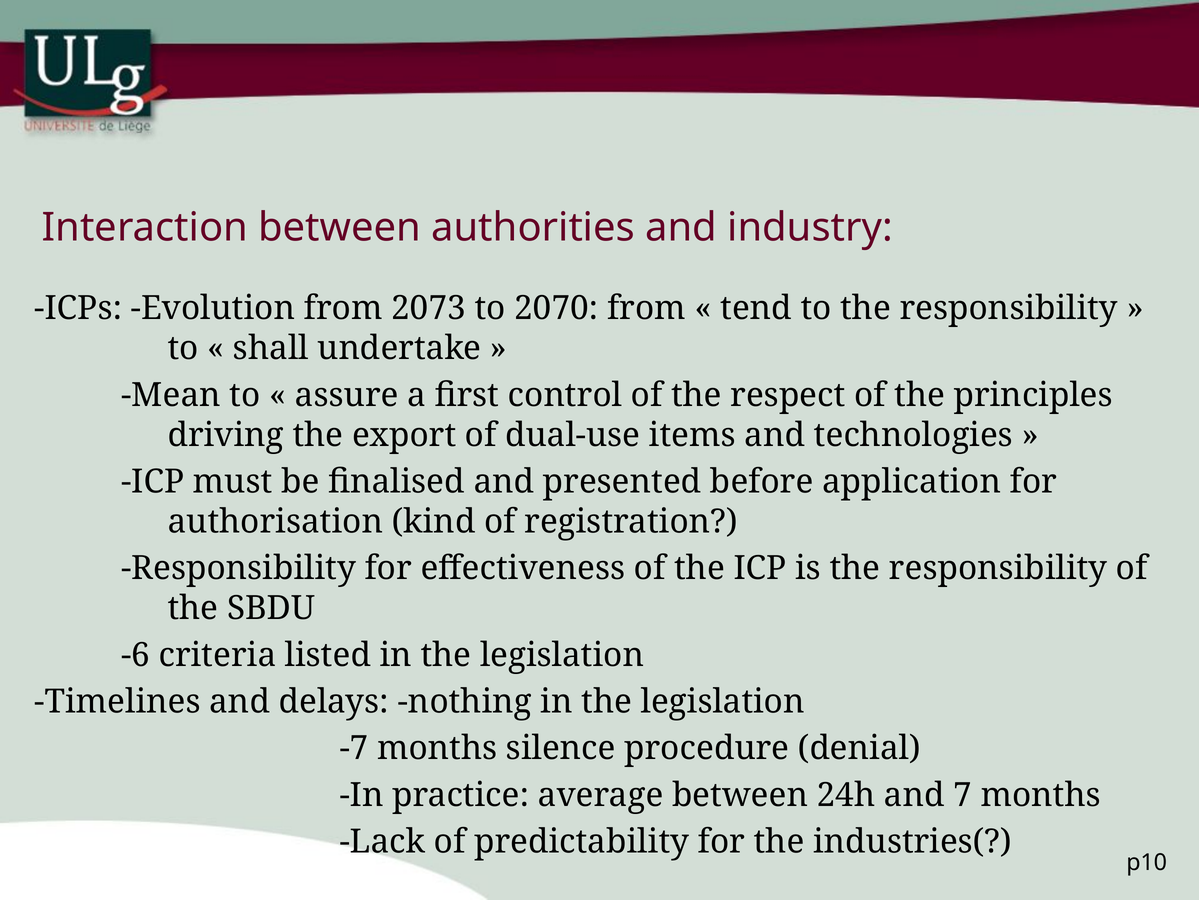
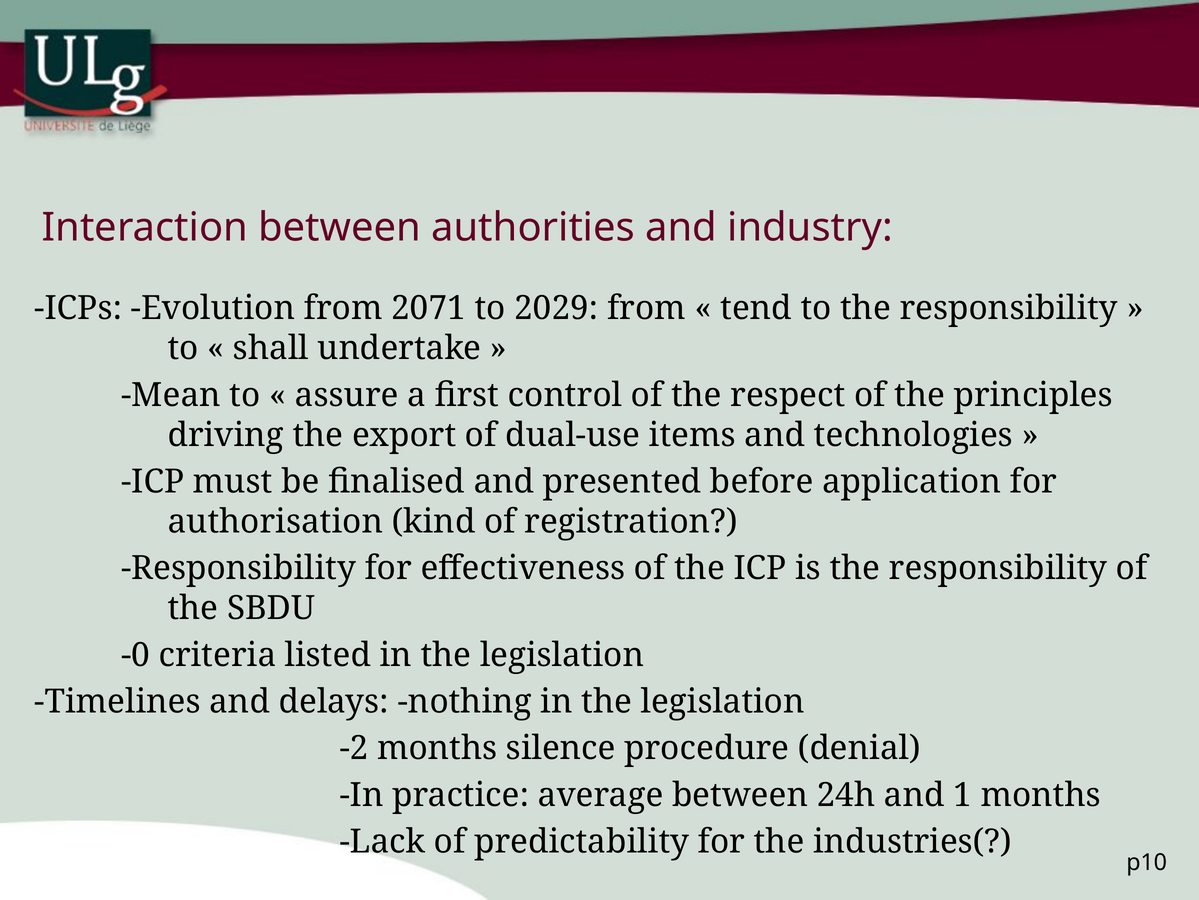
2073: 2073 -> 2071
2070: 2070 -> 2029
-6: -6 -> -0
-7: -7 -> -2
7: 7 -> 1
